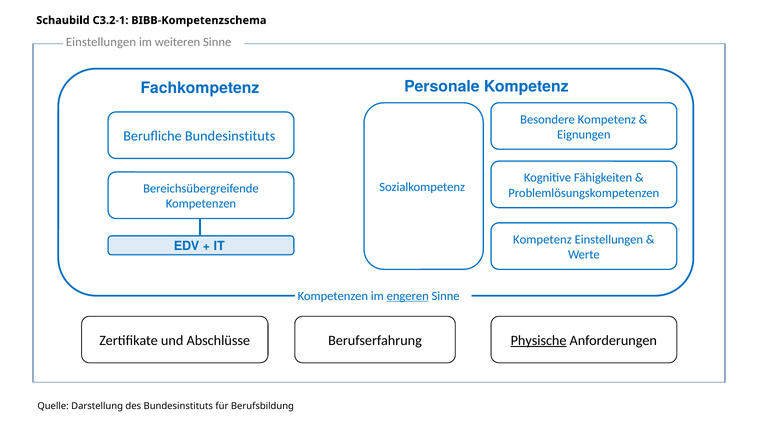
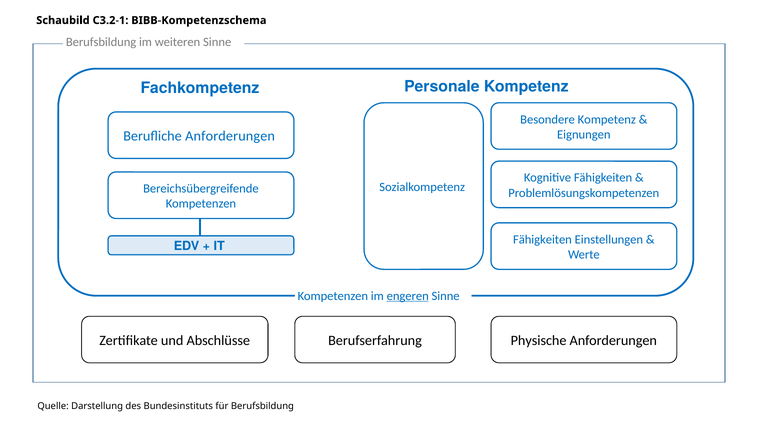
Einstellungen at (101, 42): Einstellungen -> Berufsbildung
Berufliche Bundesinstituts: Bundesinstituts -> Anforderungen
Kompetenz at (542, 240): Kompetenz -> Fähigkeiten
Physische underline: present -> none
